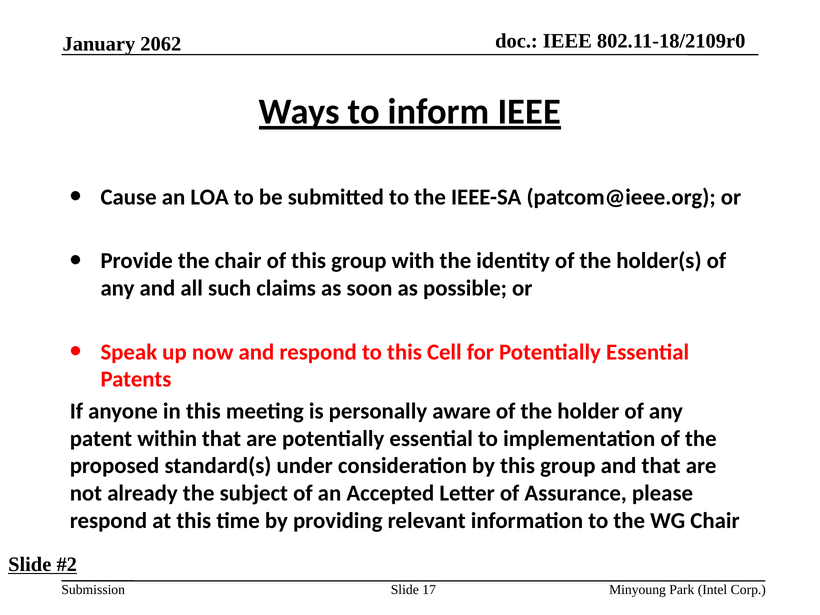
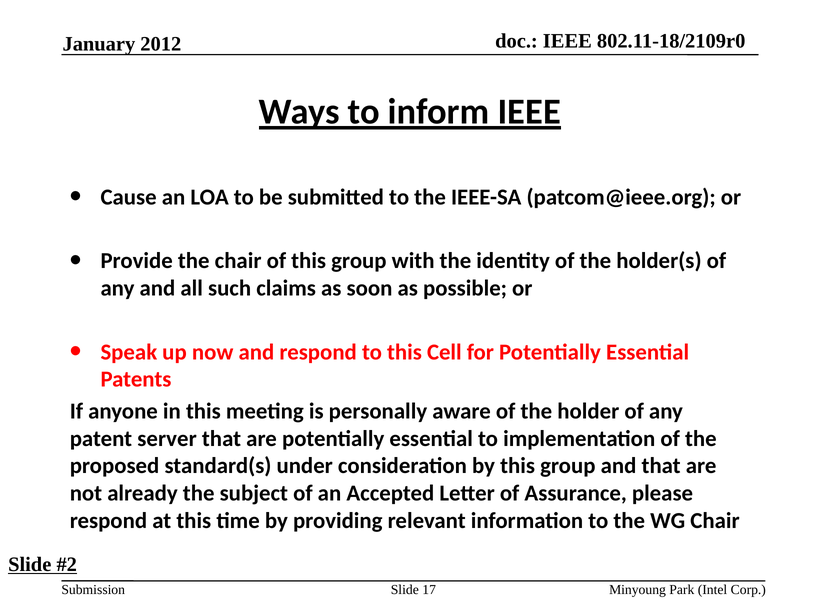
2062: 2062 -> 2012
within: within -> server
